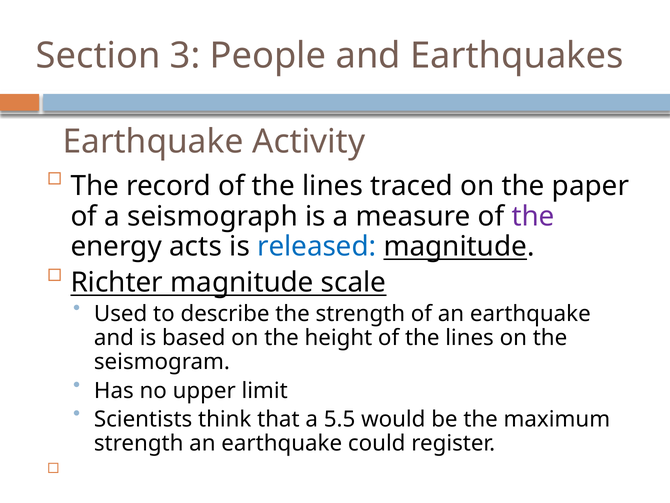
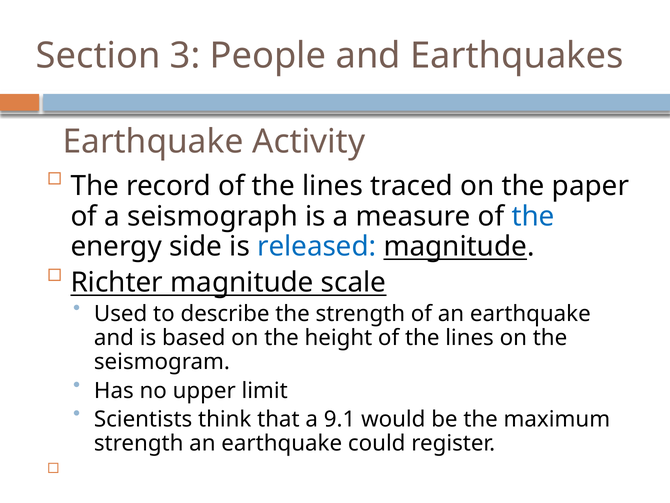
the at (533, 216) colour: purple -> blue
acts: acts -> side
5.5: 5.5 -> 9.1
